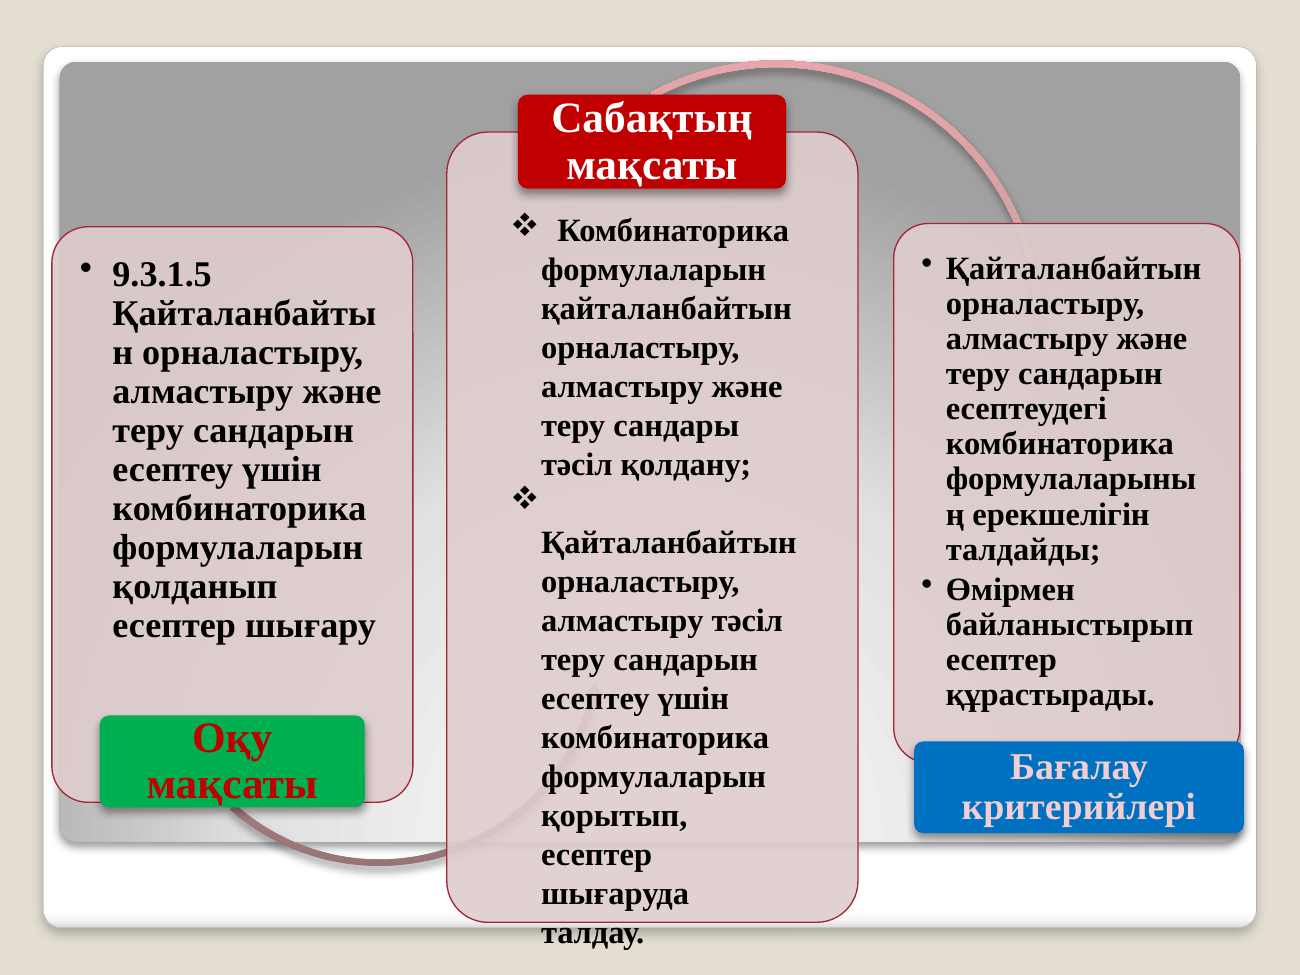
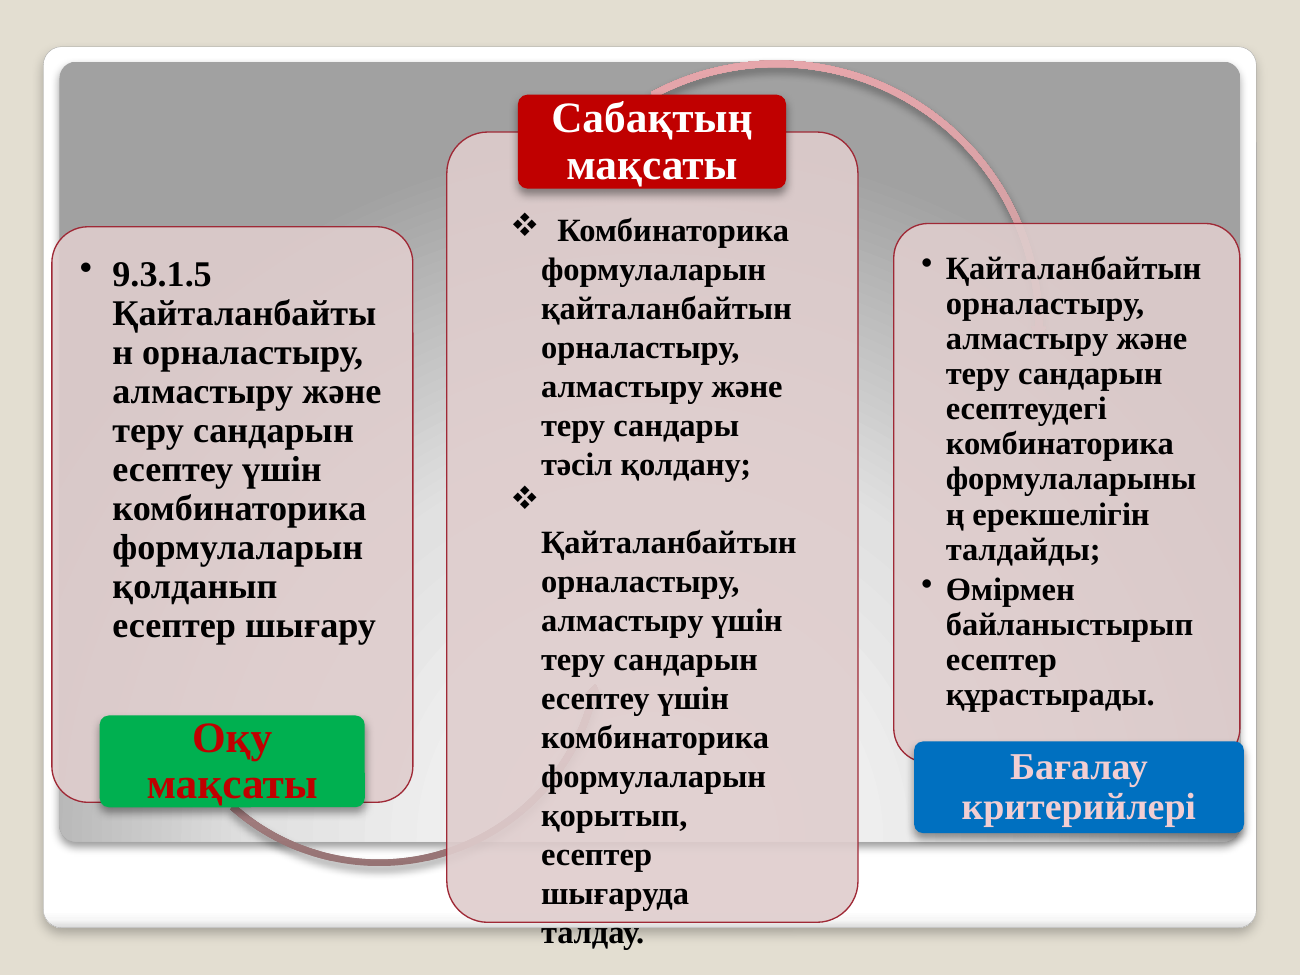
алмастыру тәсіл: тәсіл -> үшін
